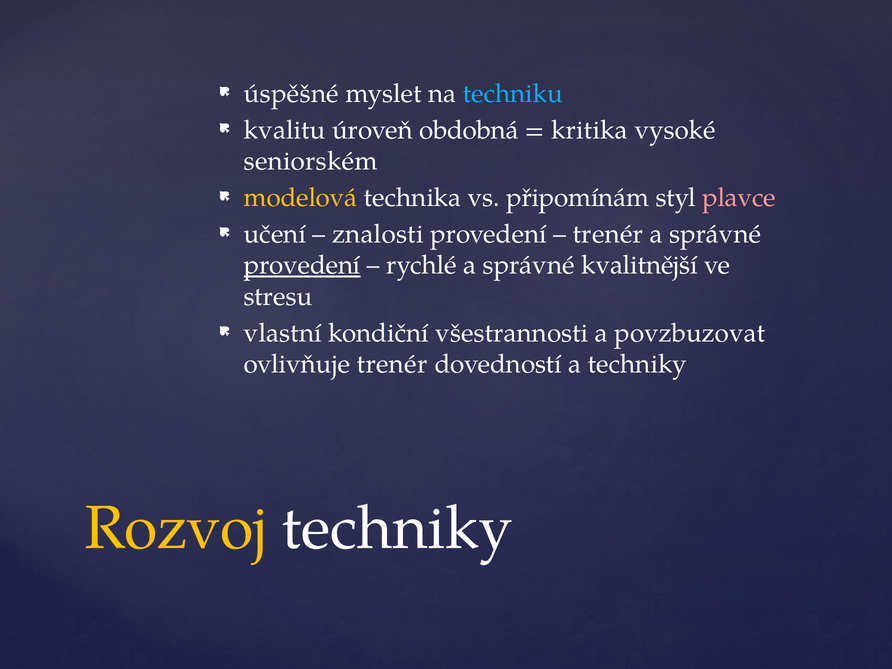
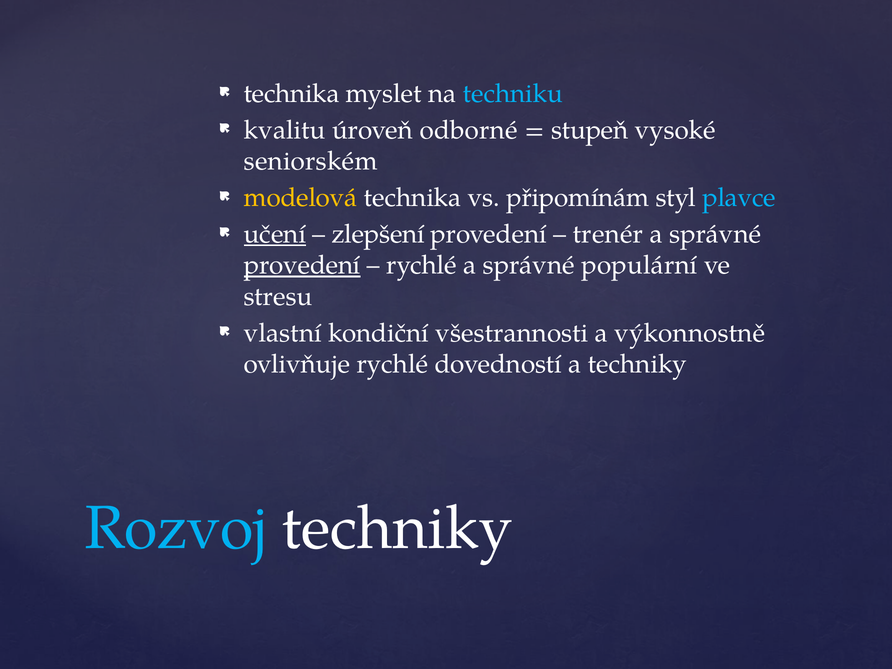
úspěšné at (291, 94): úspěšné -> technika
obdobná: obdobná -> odborné
kritika: kritika -> stupeň
plavce colour: pink -> light blue
učení underline: none -> present
znalosti: znalosti -> zlepšení
kvalitnější: kvalitnější -> populární
povzbuzovat: povzbuzovat -> výkonnostně
ovlivňuje trenér: trenér -> rychlé
Rozvoj colour: yellow -> light blue
